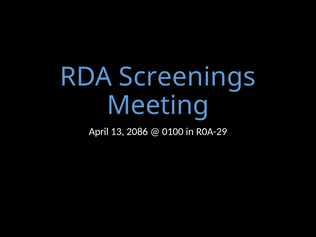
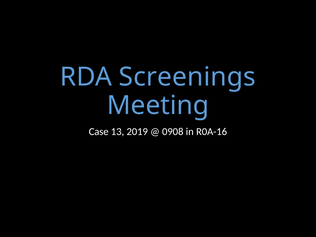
April: April -> Case
2086: 2086 -> 2019
0100: 0100 -> 0908
R0A-29: R0A-29 -> R0A-16
